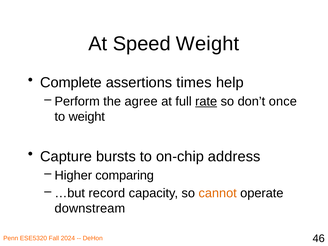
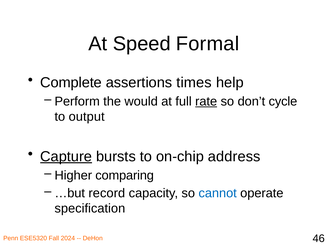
Speed Weight: Weight -> Formal
agree: agree -> would
once: once -> cycle
to weight: weight -> output
Capture underline: none -> present
cannot colour: orange -> blue
downstream: downstream -> specification
